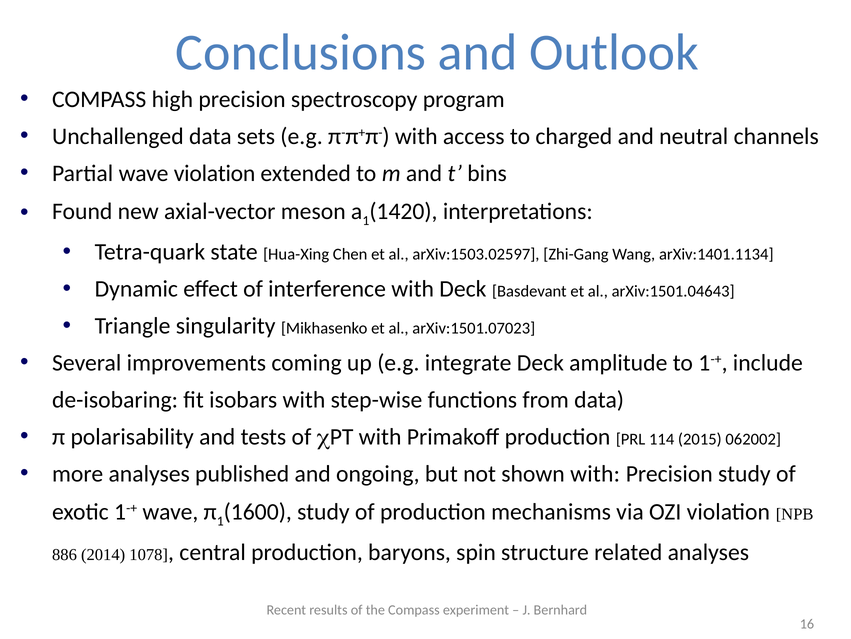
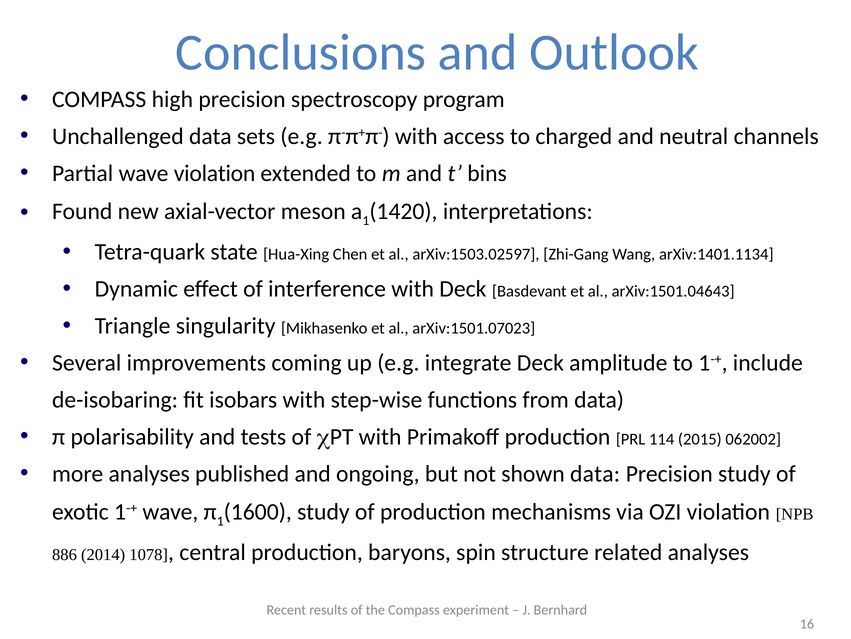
shown with: with -> data
